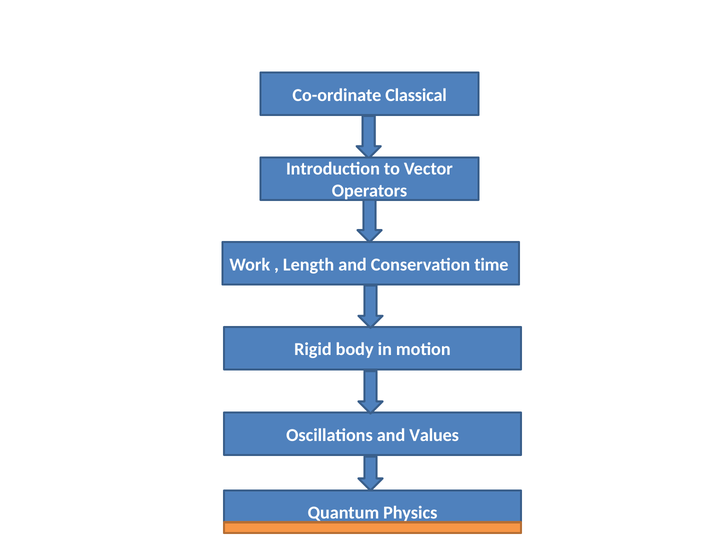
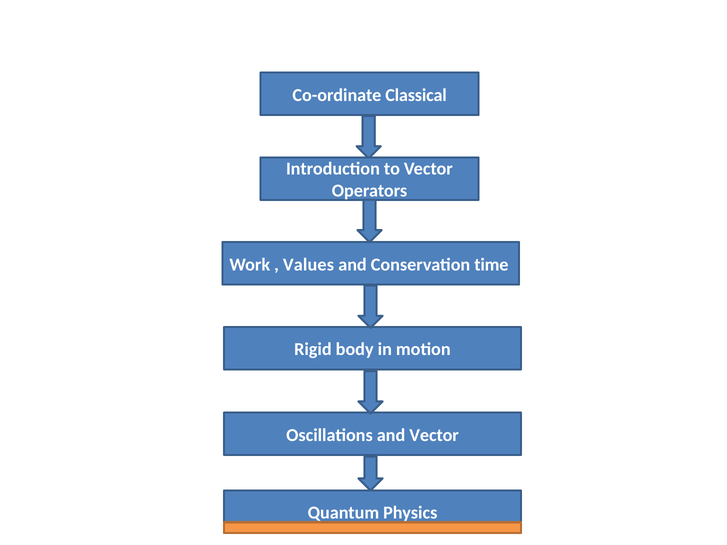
Length: Length -> Values
and Values: Values -> Vector
